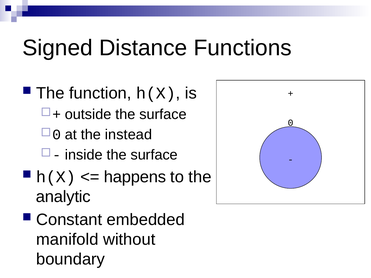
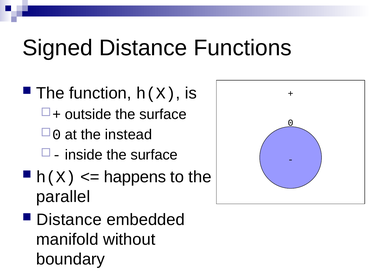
analytic: analytic -> parallel
Constant at (69, 220): Constant -> Distance
